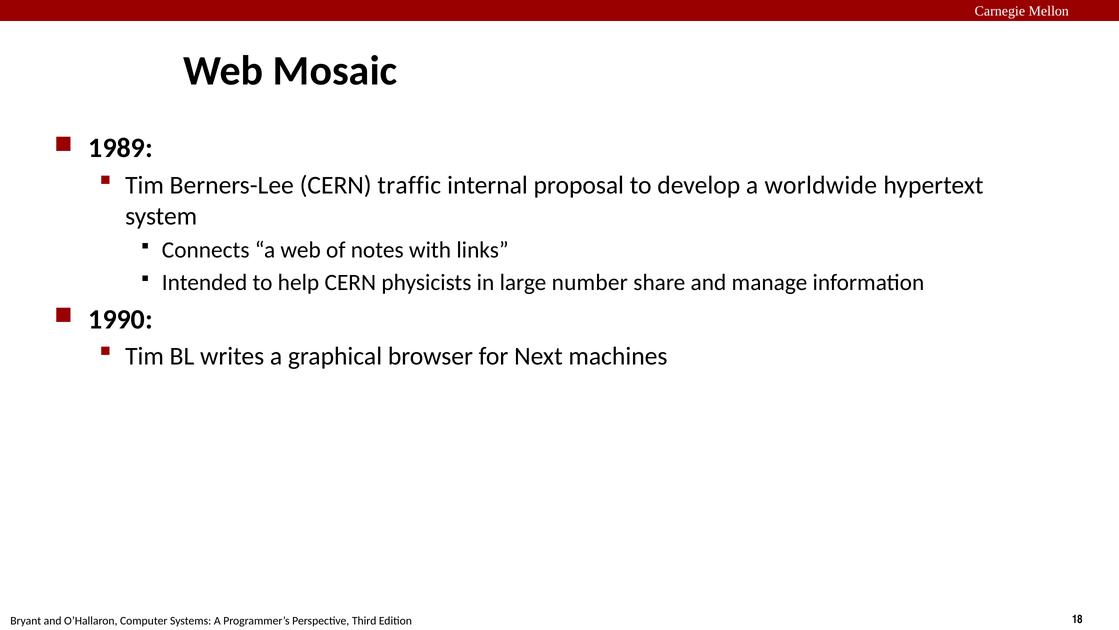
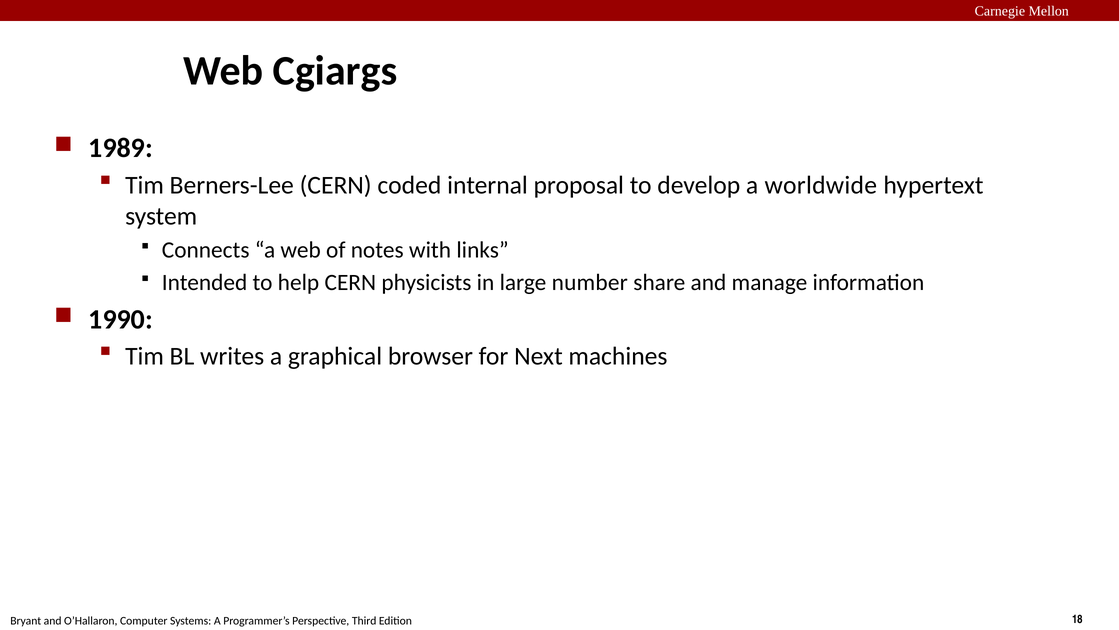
Mosaic: Mosaic -> Cgiargs
traffic: traffic -> coded
